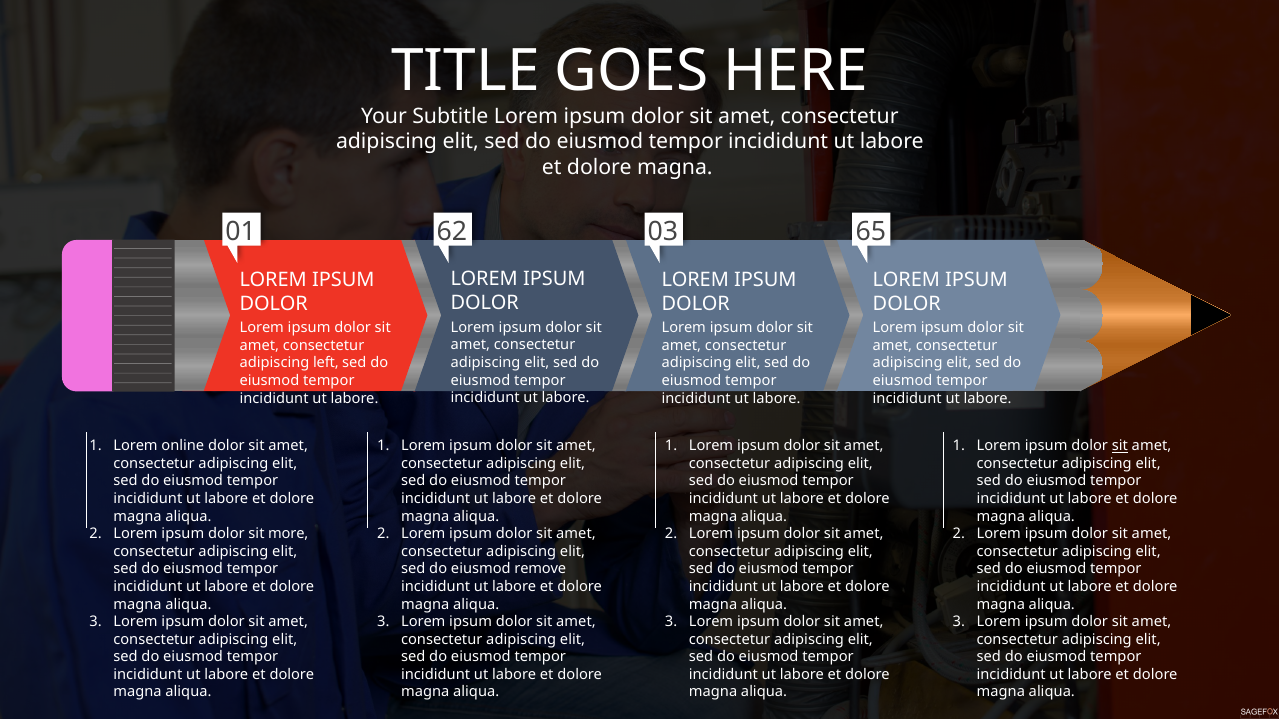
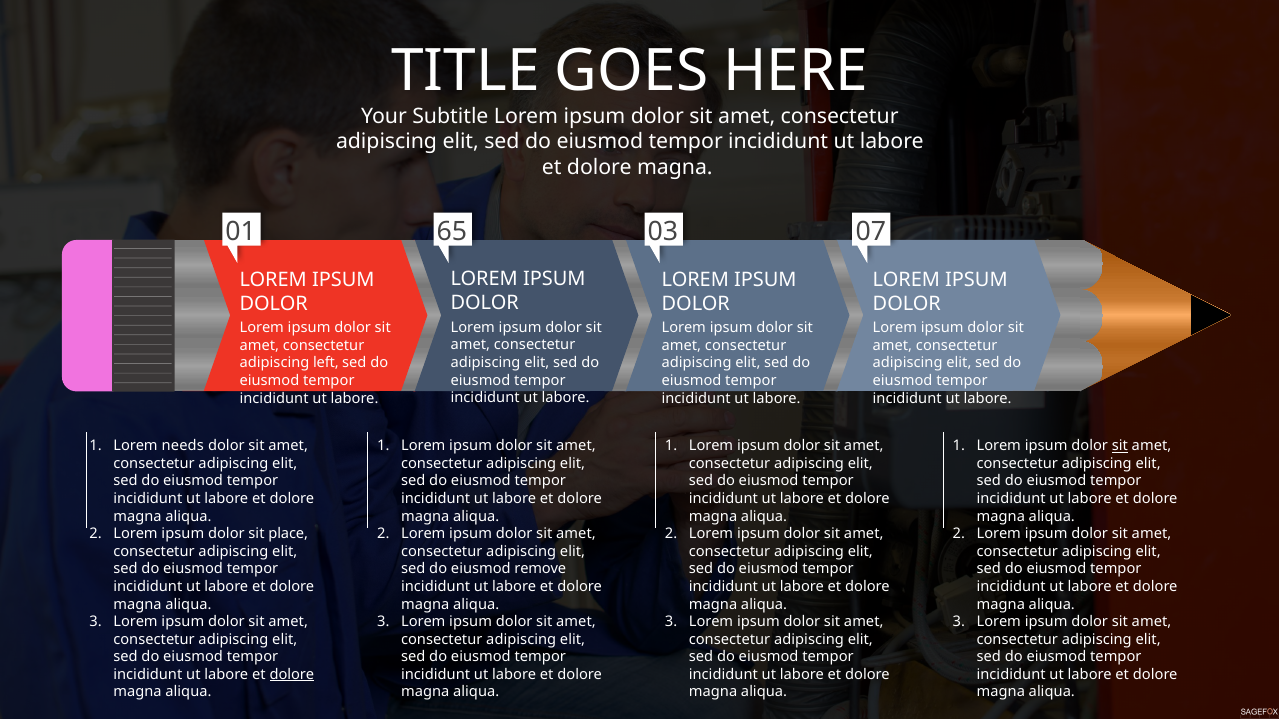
62: 62 -> 65
65: 65 -> 07
online: online -> needs
more: more -> place
dolore at (292, 675) underline: none -> present
